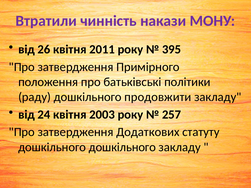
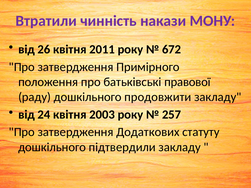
395: 395 -> 672
політики: політики -> правової
дошкільного дошкільного: дошкільного -> підтвердили
